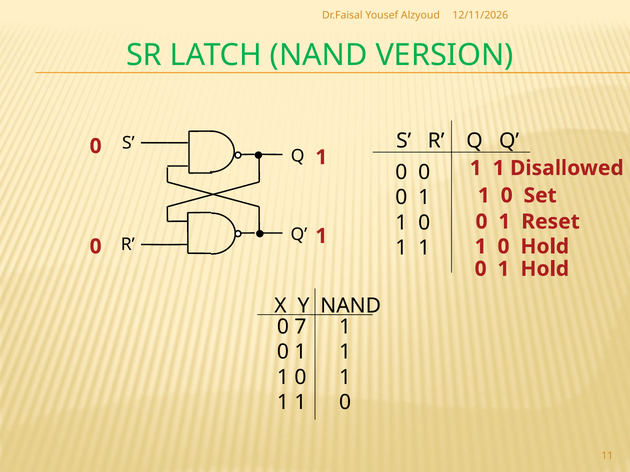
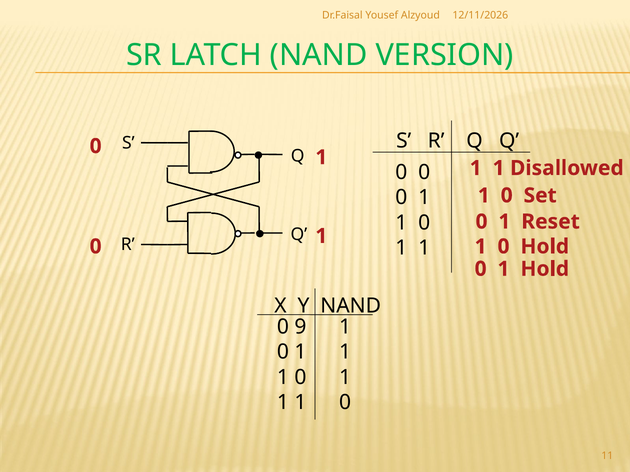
7: 7 -> 9
